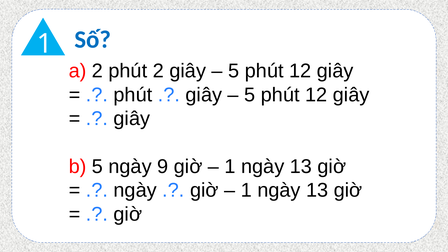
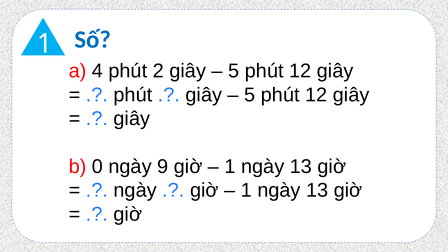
a 2: 2 -> 4
b 5: 5 -> 0
